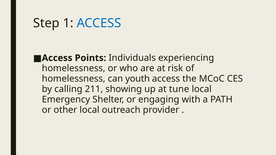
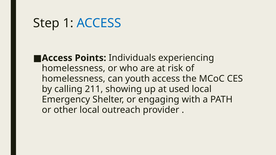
tune: tune -> used
